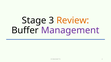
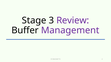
Review colour: orange -> purple
